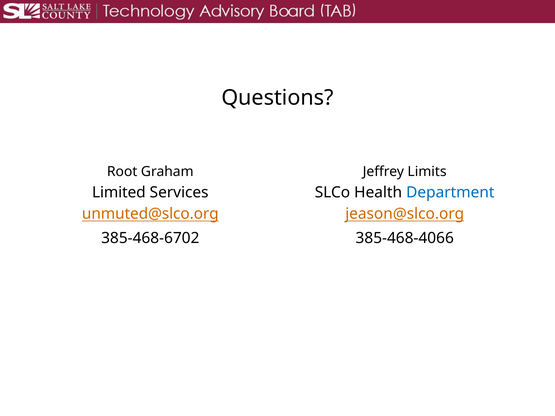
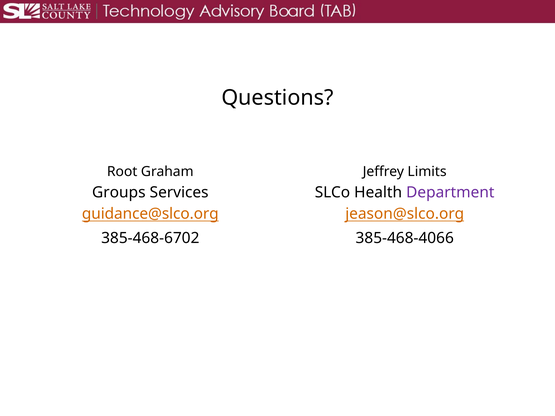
Limited: Limited -> Groups
Department colour: blue -> purple
unmuted@slco.org: unmuted@slco.org -> guidance@slco.org
